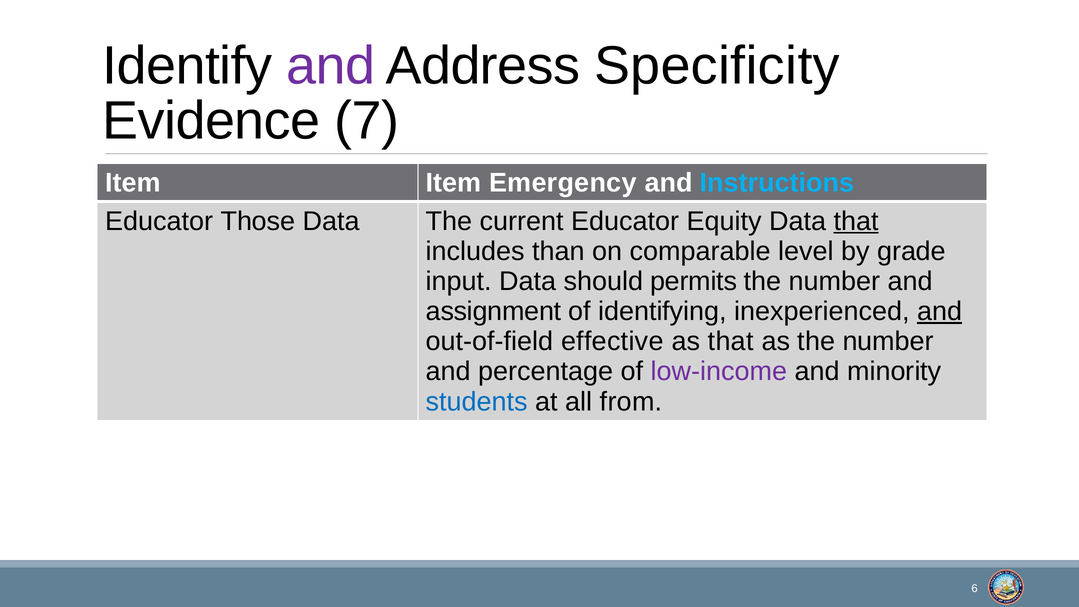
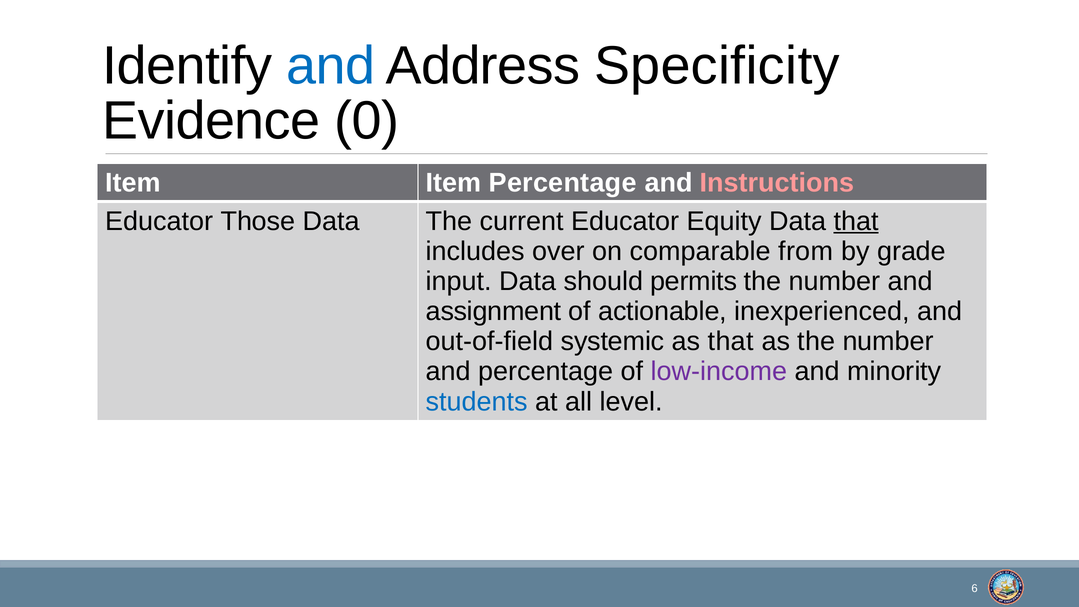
and at (331, 66) colour: purple -> blue
7: 7 -> 0
Item Emergency: Emergency -> Percentage
Instructions colour: light blue -> pink
than: than -> over
level: level -> from
identifying: identifying -> actionable
and at (940, 311) underline: present -> none
effective: effective -> systemic
from: from -> level
